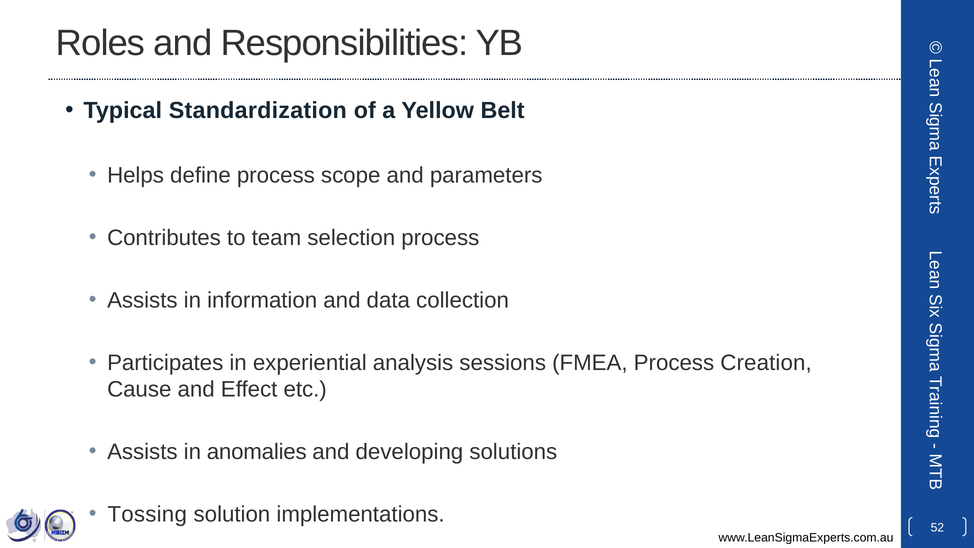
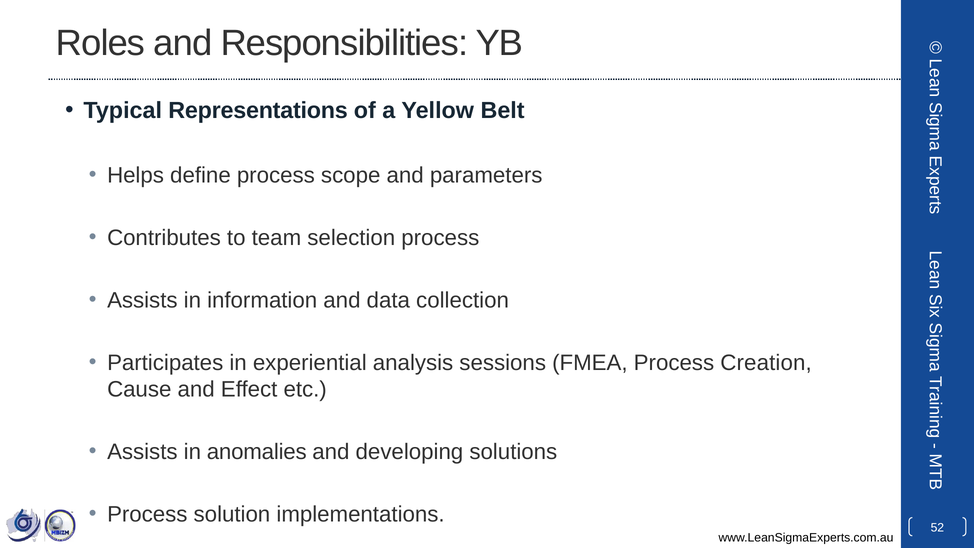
Standardization: Standardization -> Representations
Tossing at (147, 514): Tossing -> Process
